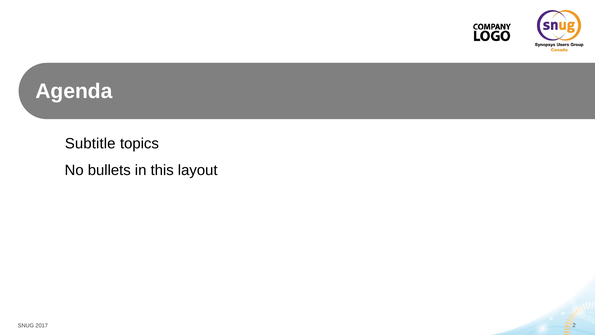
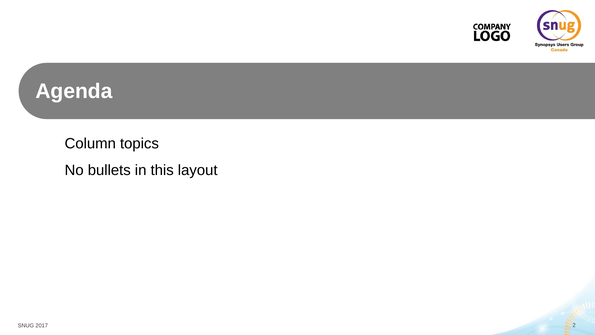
Subtitle: Subtitle -> Column
